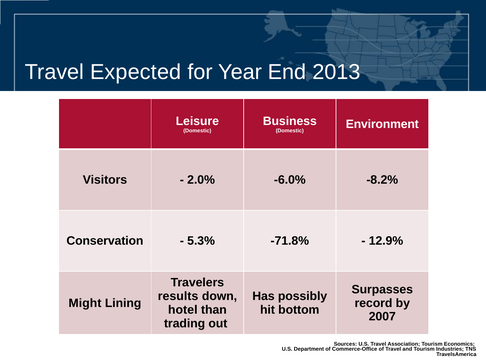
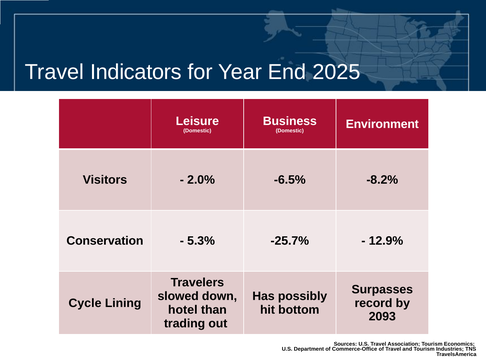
Expected: Expected -> Indicators
2013: 2013 -> 2025
-6.0%: -6.0% -> -6.5%
-71.8%: -71.8% -> -25.7%
results: results -> slowed
Might: Might -> Cycle
2007: 2007 -> 2093
